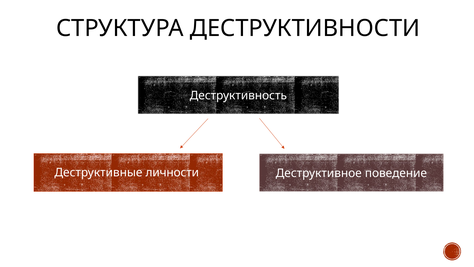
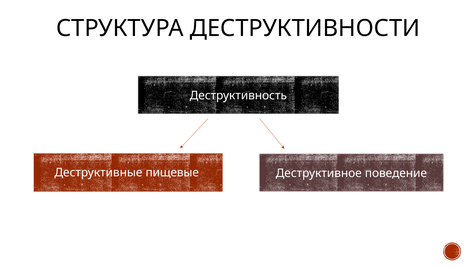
личности: личности -> пищевые
